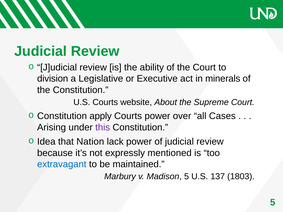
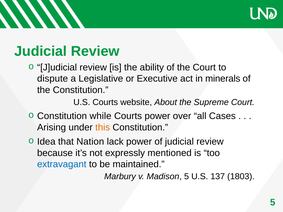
division: division -> dispute
apply: apply -> while
this colour: purple -> orange
